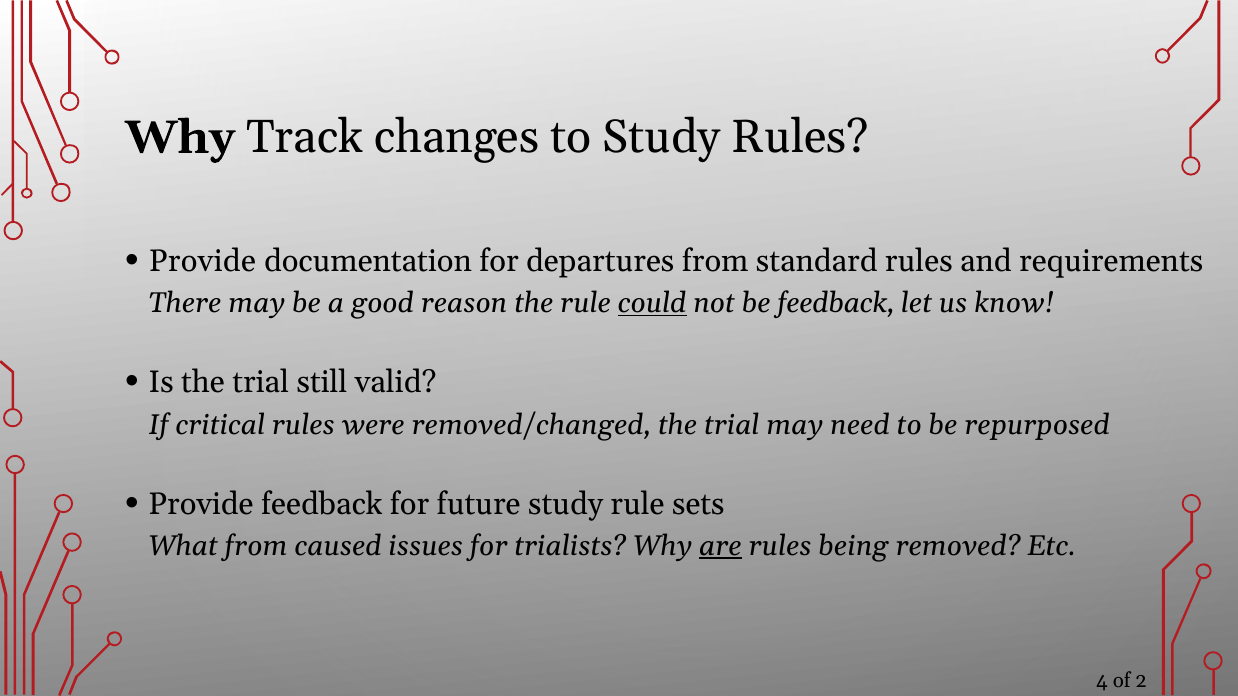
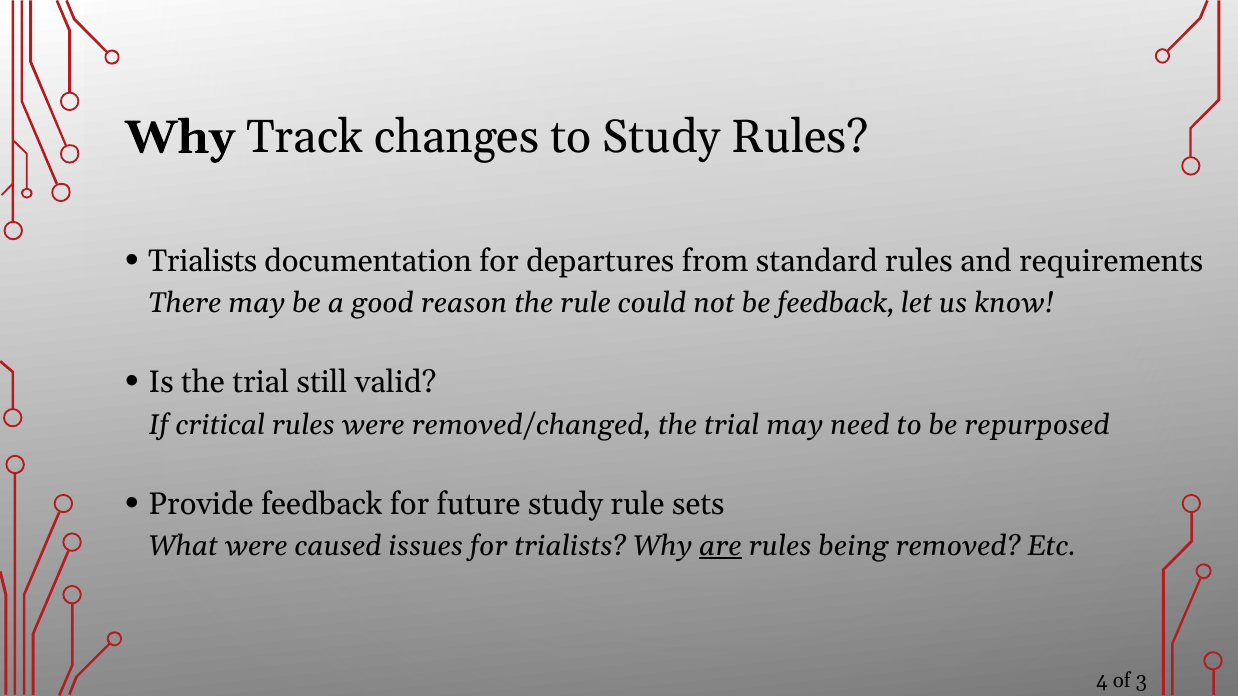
Provide at (202, 261): Provide -> Trialists
could underline: present -> none
What from: from -> were
2: 2 -> 3
